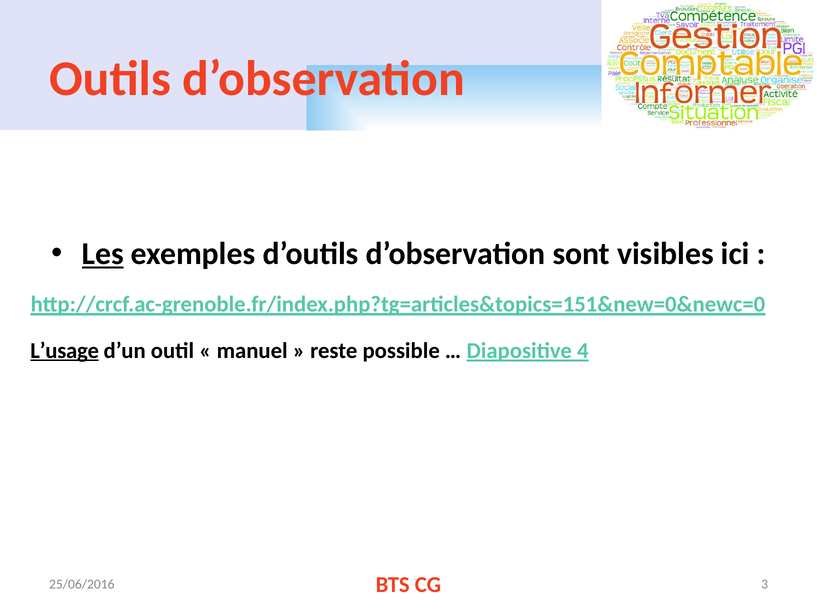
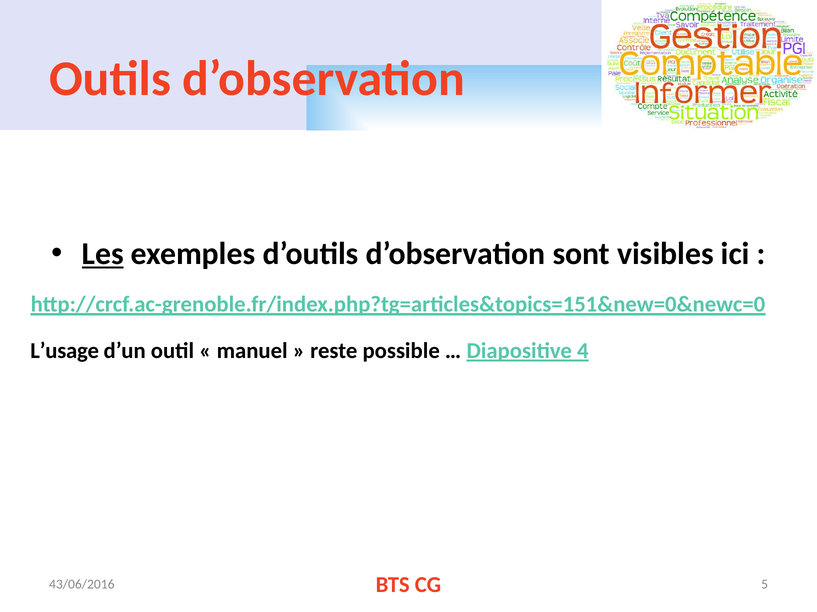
L’usage underline: present -> none
3: 3 -> 5
25/06/2016: 25/06/2016 -> 43/06/2016
